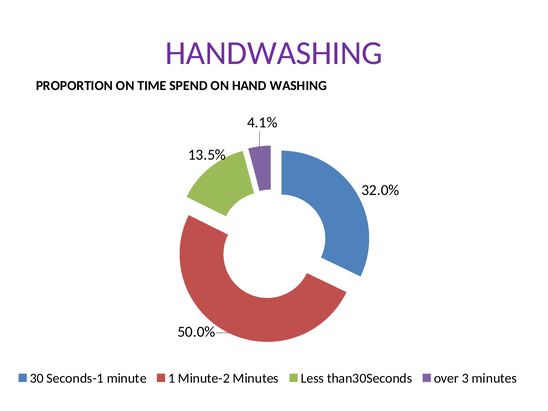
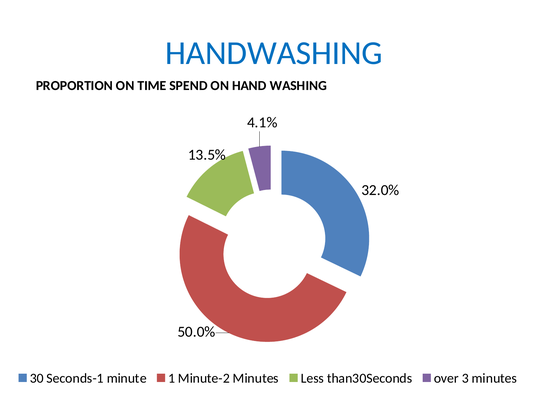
HANDWASHING colour: purple -> blue
